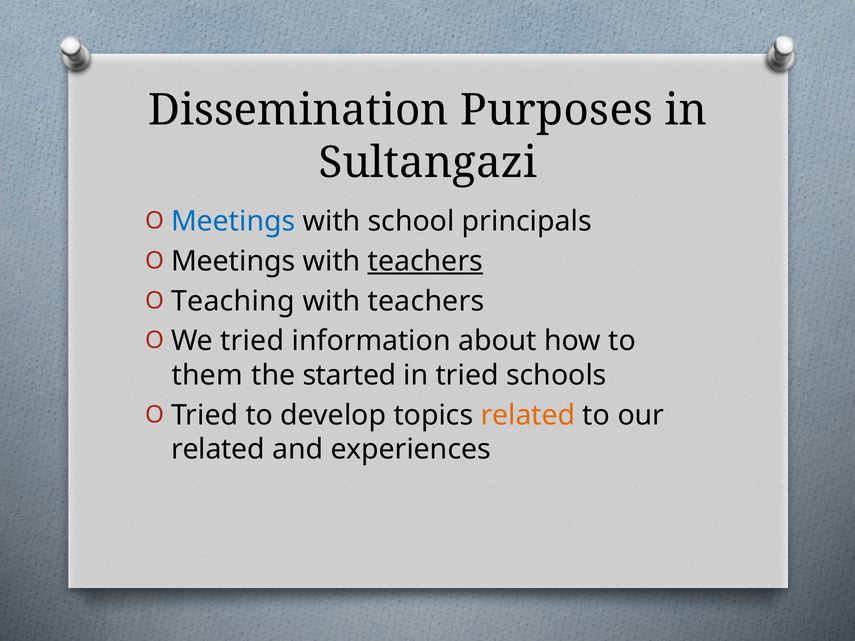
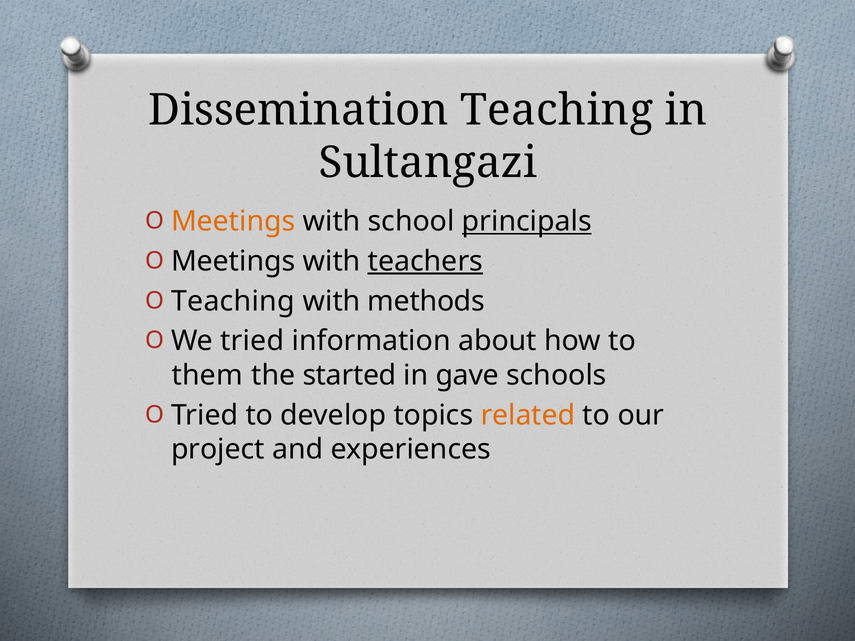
Dissemination Purposes: Purposes -> Teaching
Meetings at (233, 222) colour: blue -> orange
principals underline: none -> present
teachers at (426, 301): teachers -> methods
in tried: tried -> gave
related at (218, 449): related -> project
